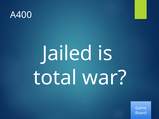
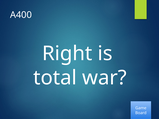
Jailed: Jailed -> Right
